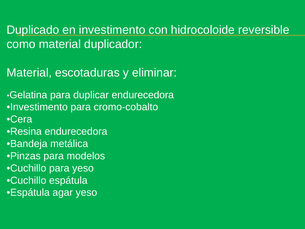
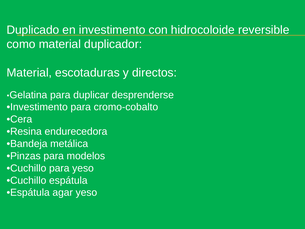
eliminar: eliminar -> directos
duplicar endurecedora: endurecedora -> desprenderse
